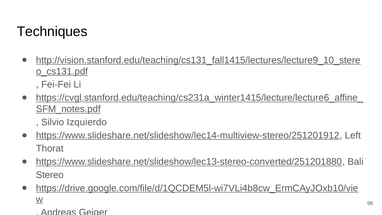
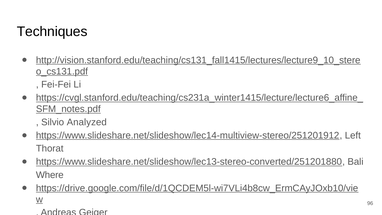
Izquierdo: Izquierdo -> Analyzed
Stereo: Stereo -> Where
